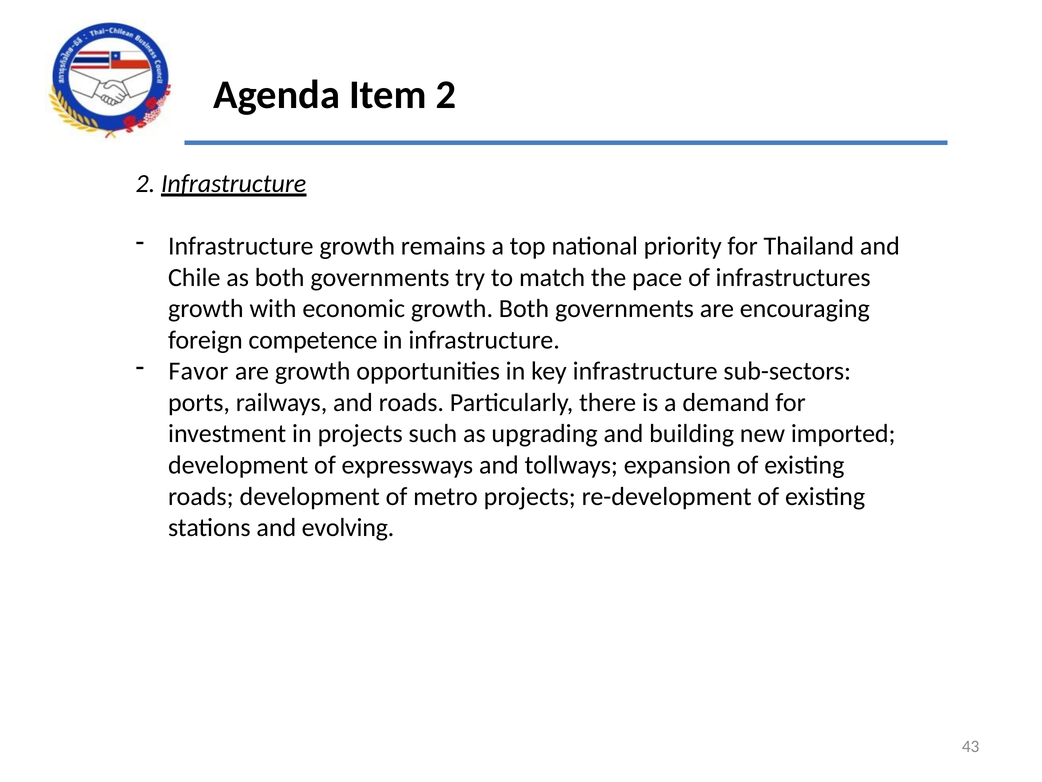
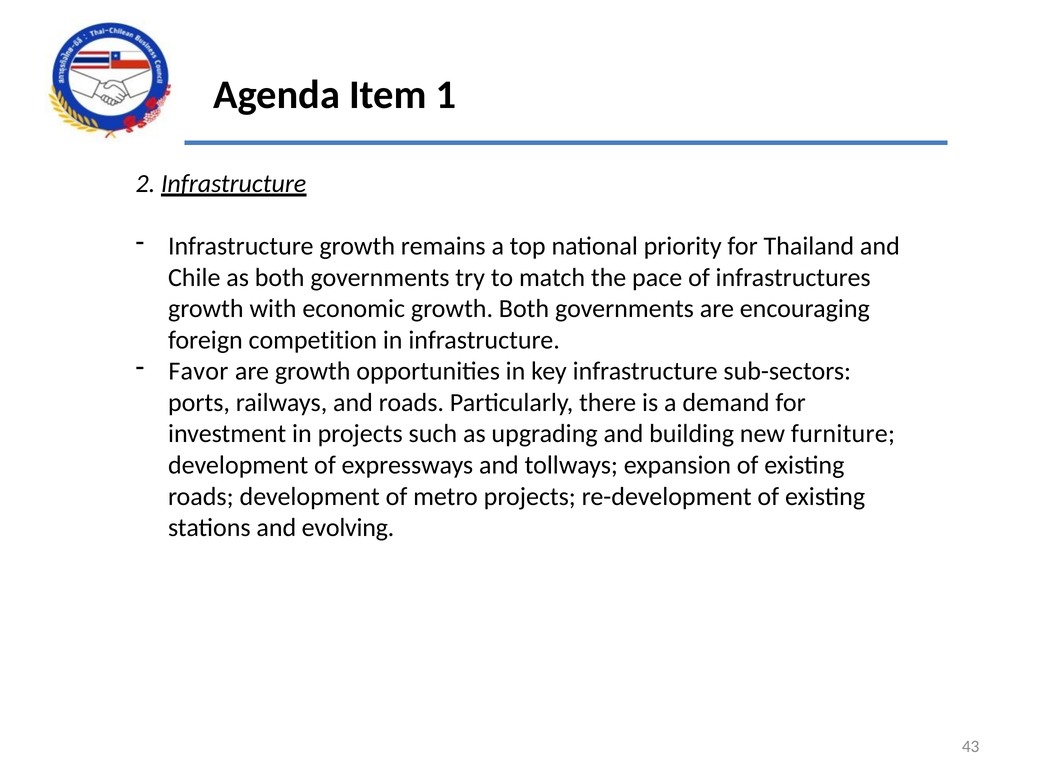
Item 2: 2 -> 1
competence: competence -> competition
imported: imported -> furniture
